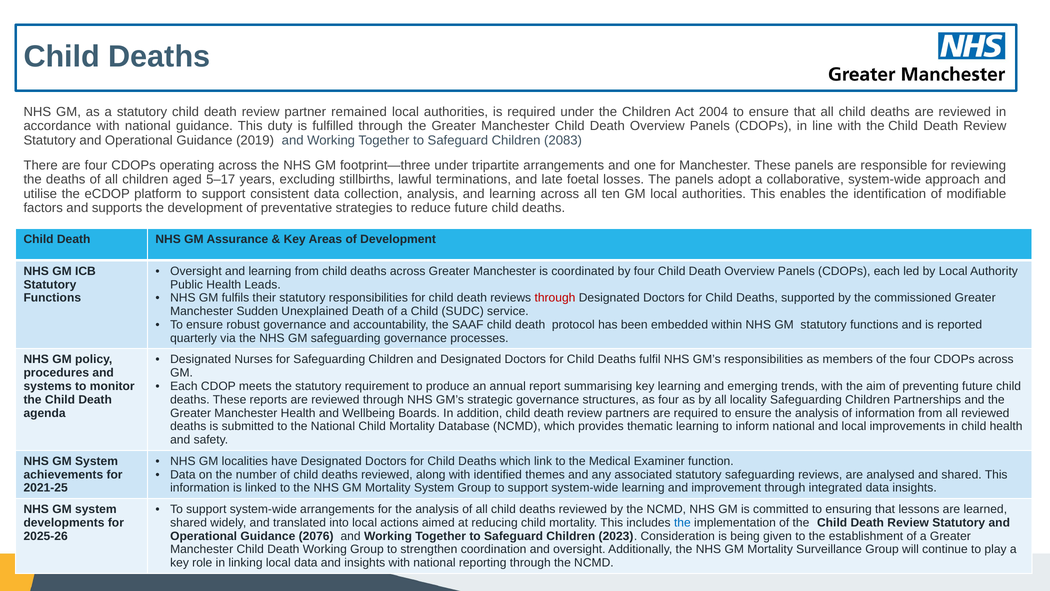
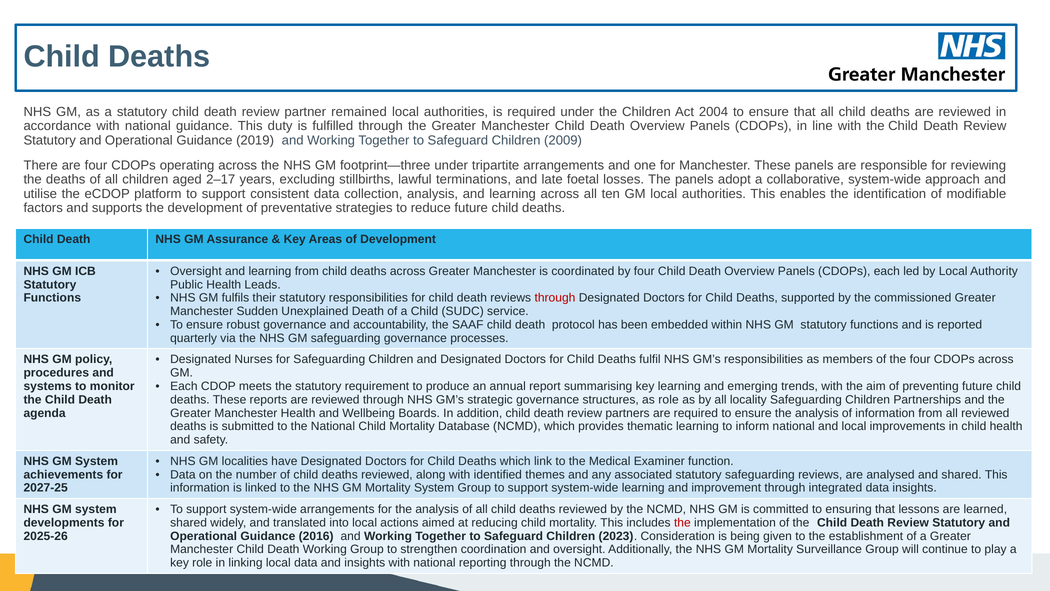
2083: 2083 -> 2009
5–17: 5–17 -> 2–17
as four: four -> role
2021-25: 2021-25 -> 2027-25
the at (682, 522) colour: blue -> red
2076: 2076 -> 2016
